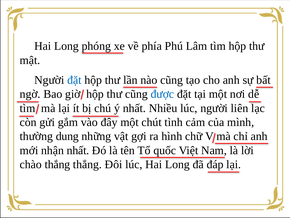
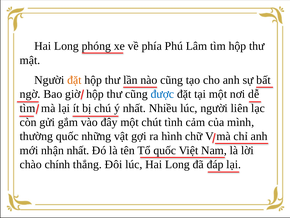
đặt at (74, 80) colour: blue -> orange
thường dung: dung -> quốc
chào thắng: thắng -> chính
